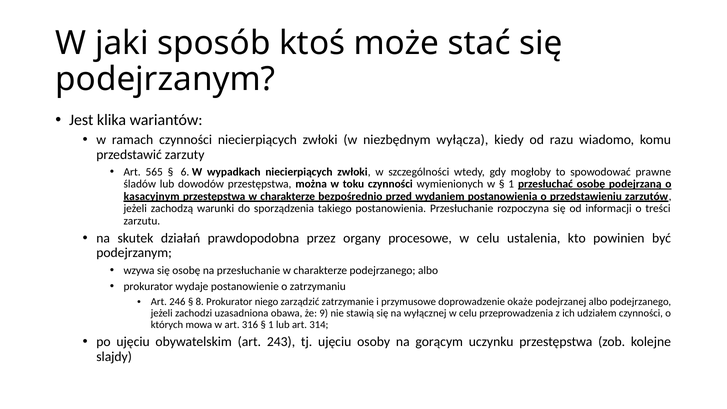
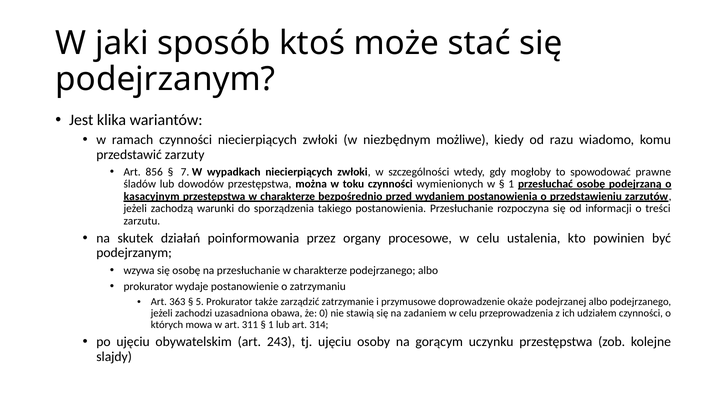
wyłącza: wyłącza -> możliwe
565: 565 -> 856
6: 6 -> 7
prawdopodobna: prawdopodobna -> poinformowania
246: 246 -> 363
8: 8 -> 5
niego: niego -> także
9: 9 -> 0
wyłącznej: wyłącznej -> zadaniem
316: 316 -> 311
